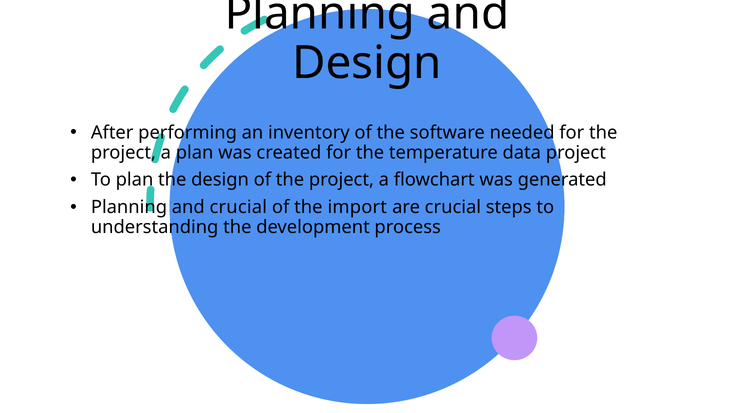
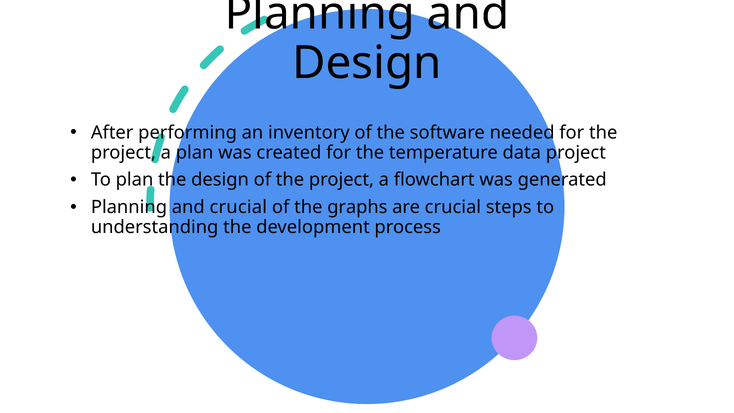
import: import -> graphs
